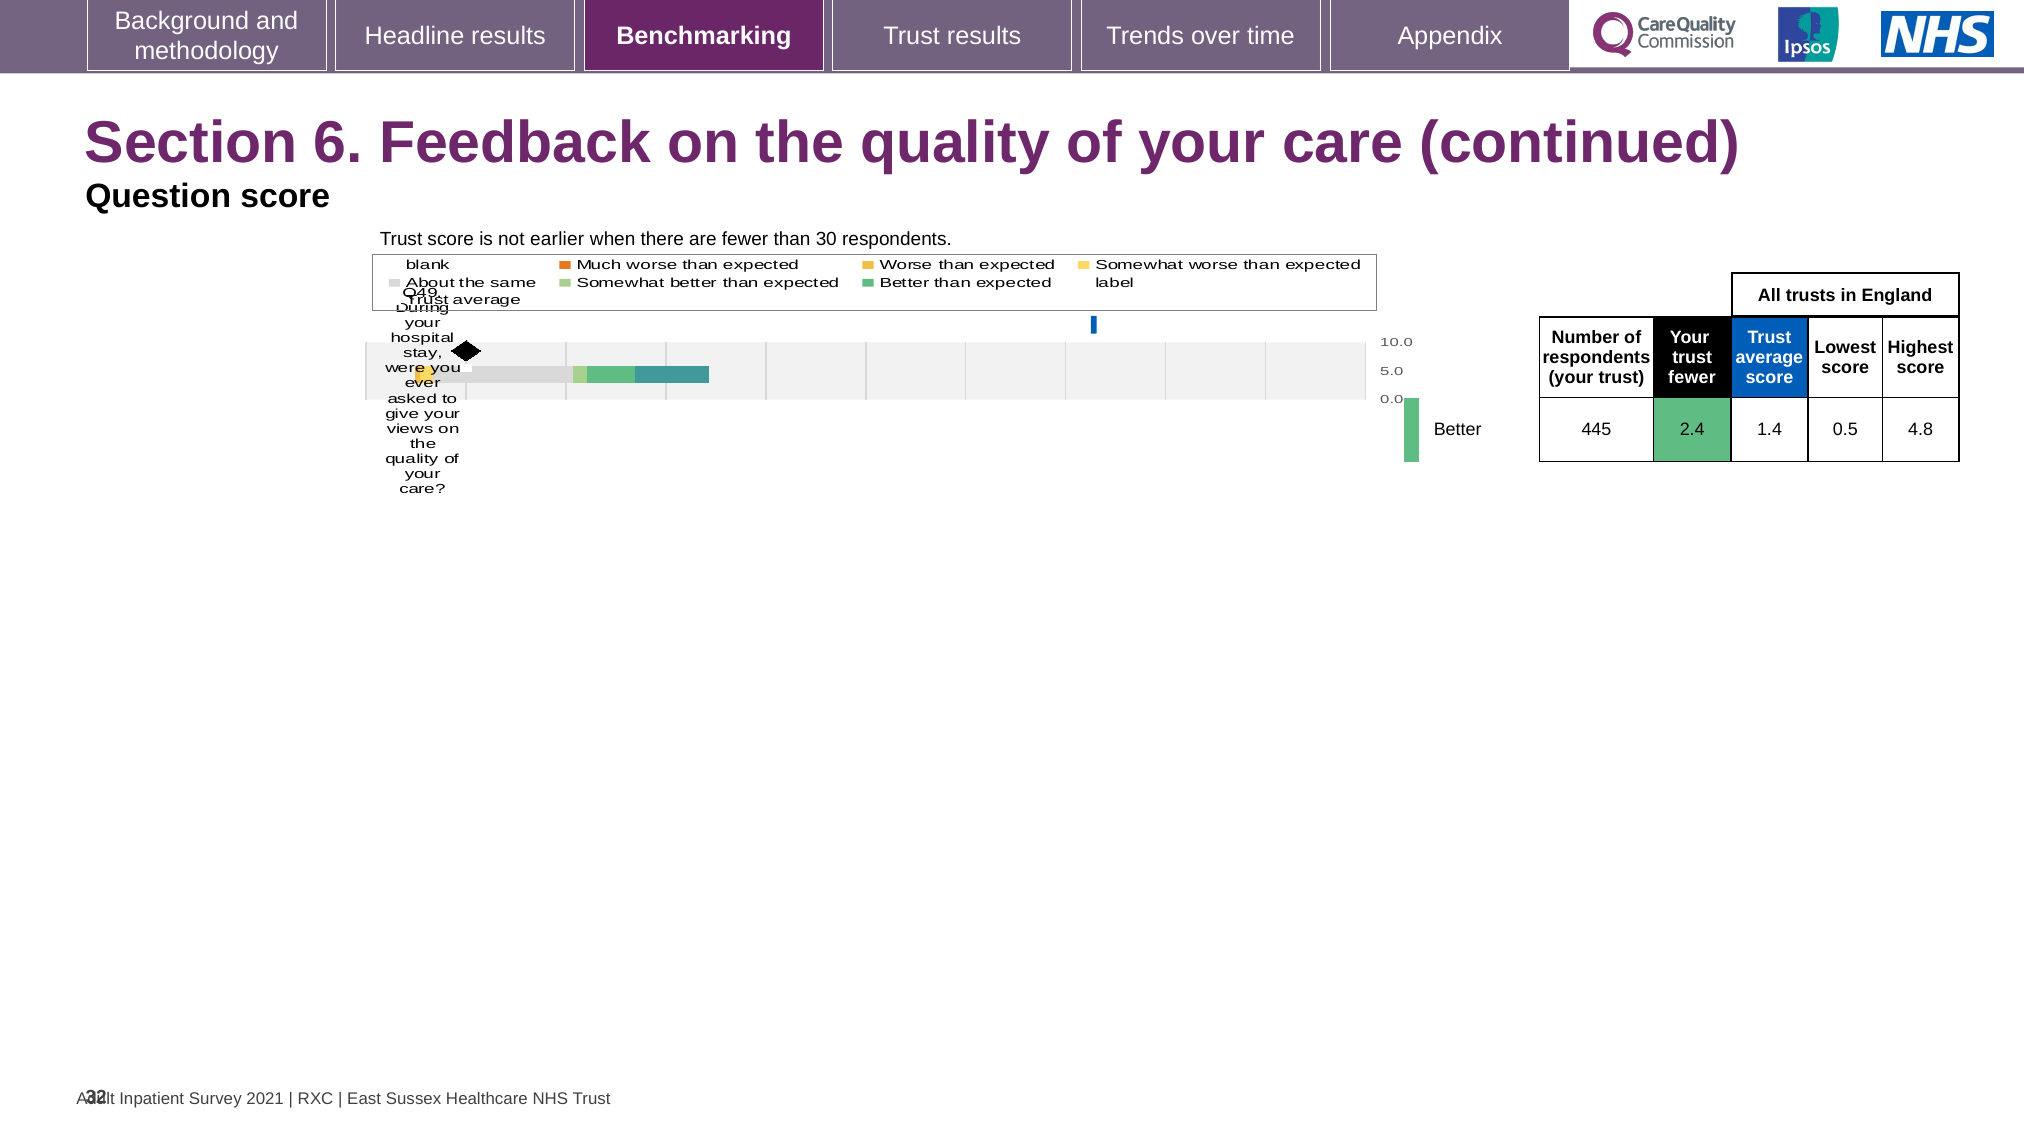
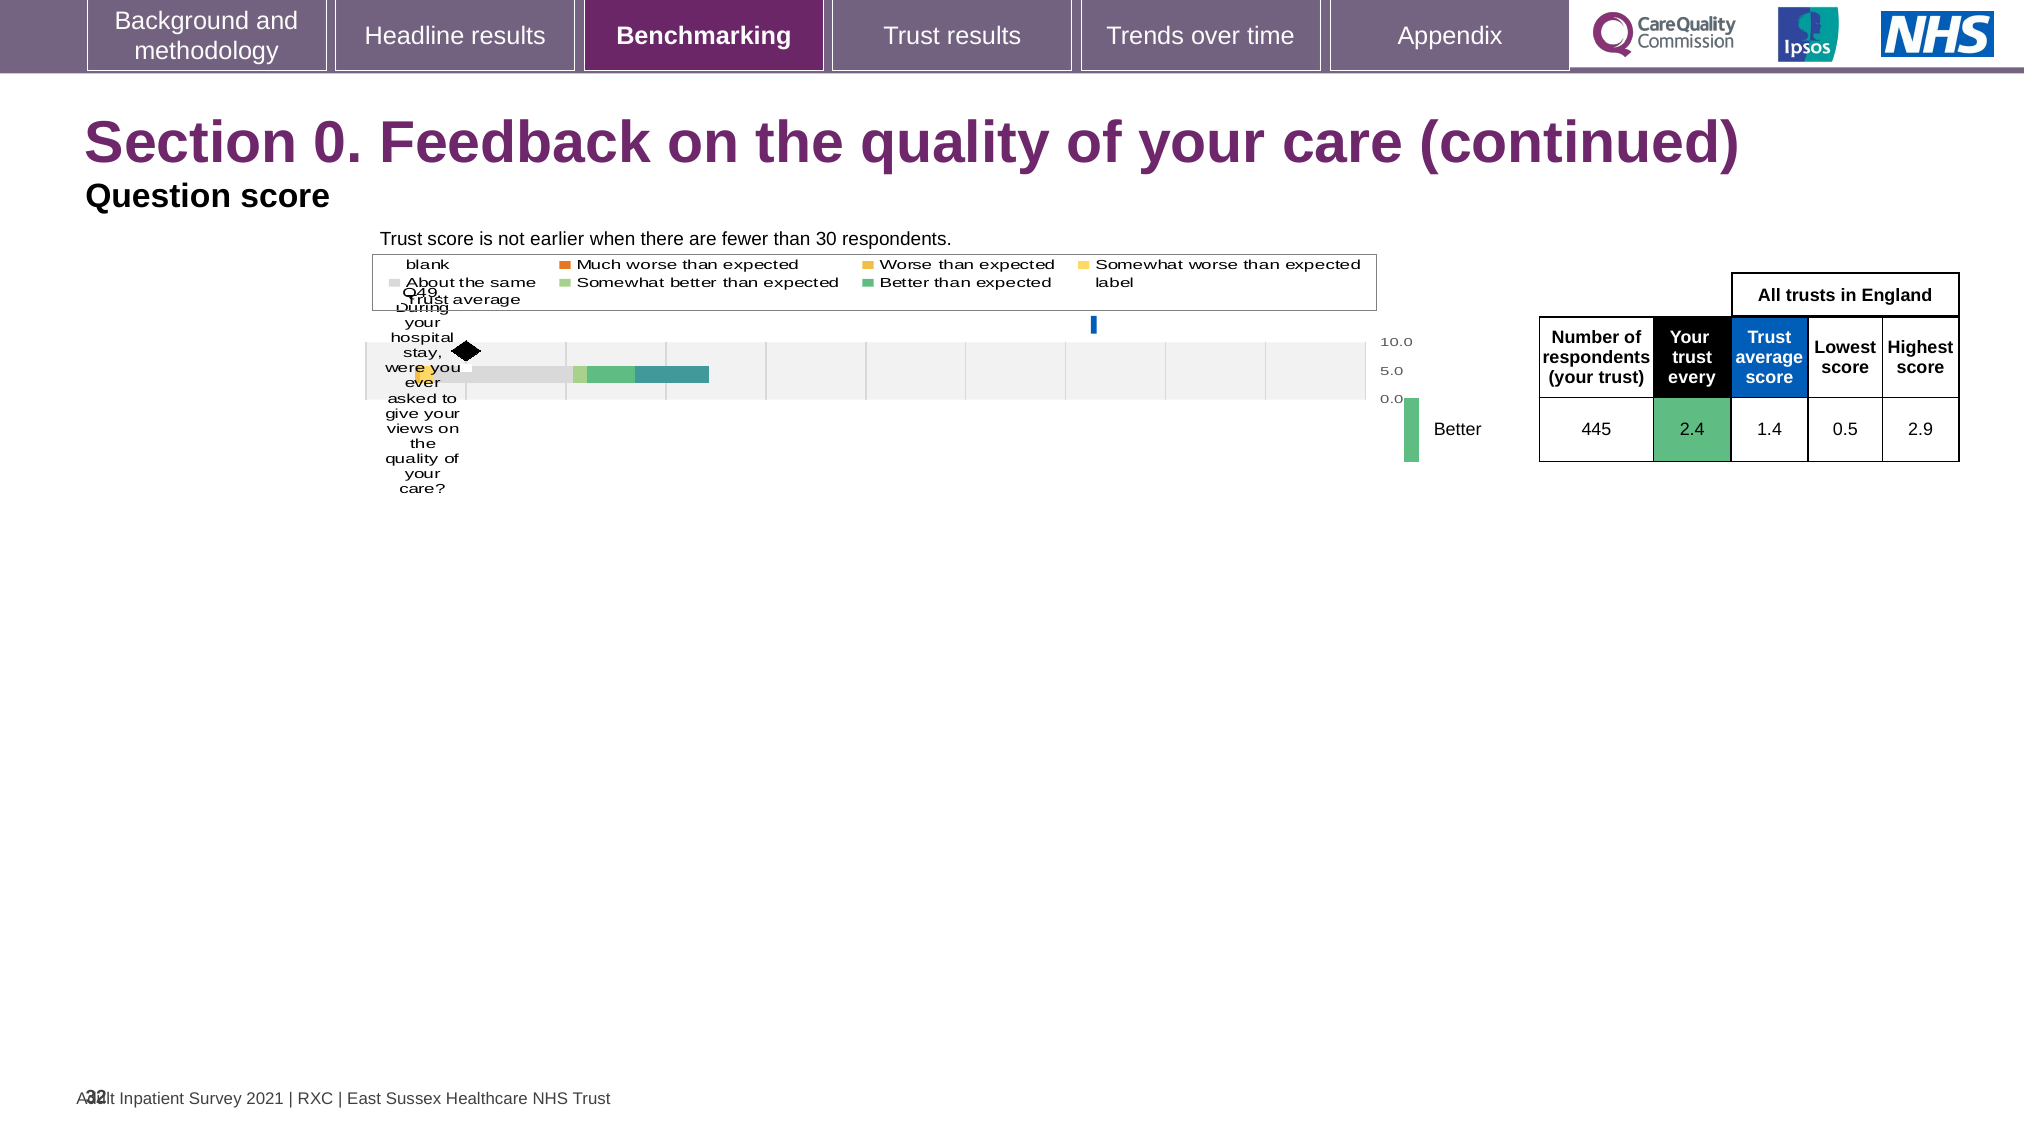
6: 6 -> 0
fewer at (1692, 378): fewer -> every
4.8: 4.8 -> 2.9
